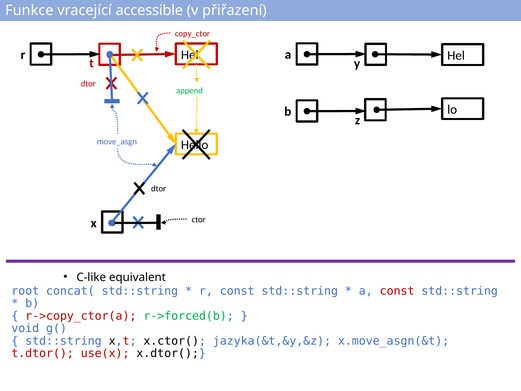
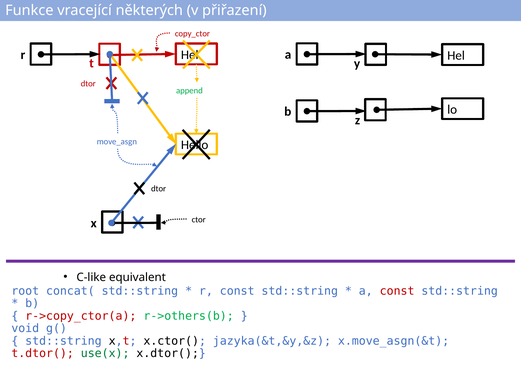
accessible: accessible -> některých
r->forced(b: r->forced(b -> r->others(b
use(x colour: red -> green
